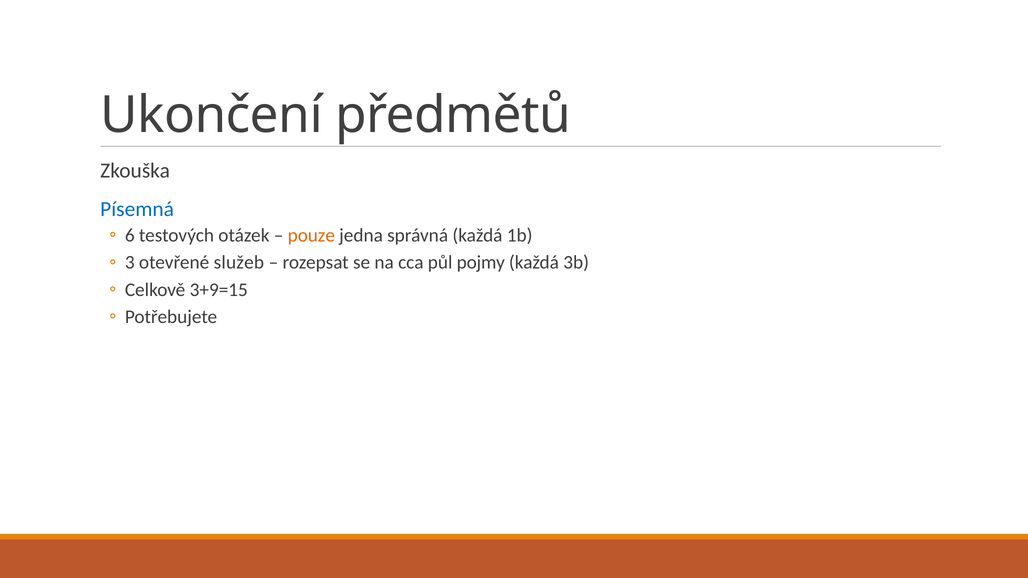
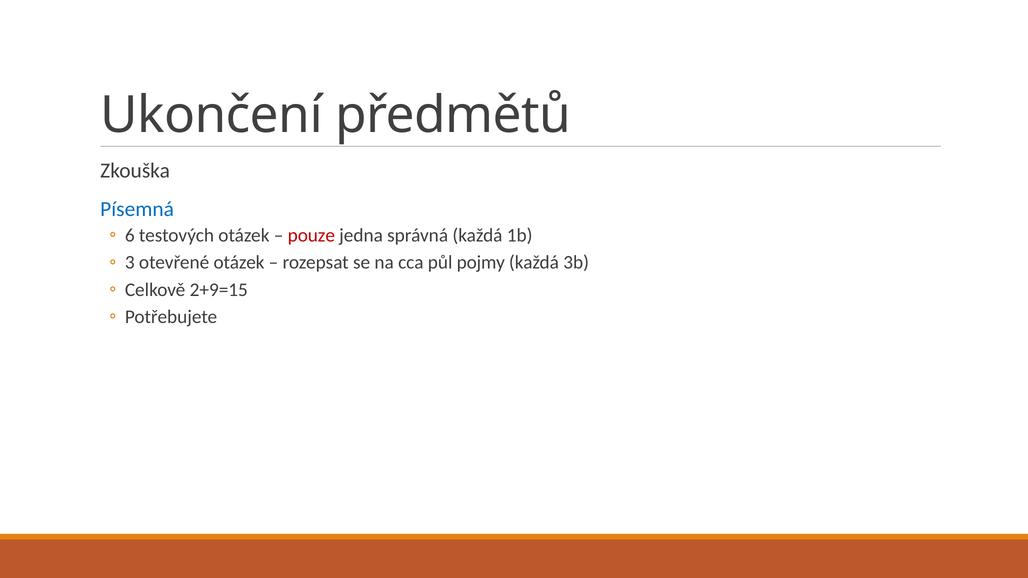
pouze colour: orange -> red
otevřené služeb: služeb -> otázek
3+9=15: 3+9=15 -> 2+9=15
